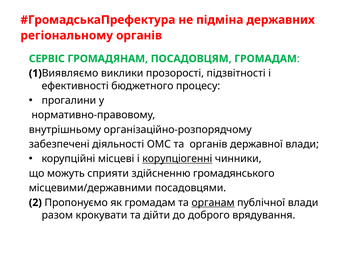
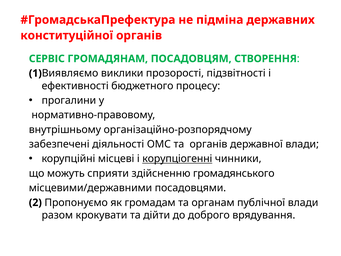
регіональному: регіональному -> конституційної
ПОСАДОВЦЯМ ГРОМАДАМ: ГРОМАДАМ -> СТВОРЕННЯ
органам underline: present -> none
